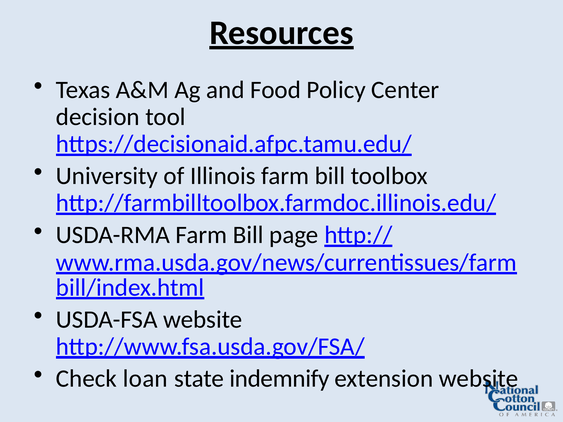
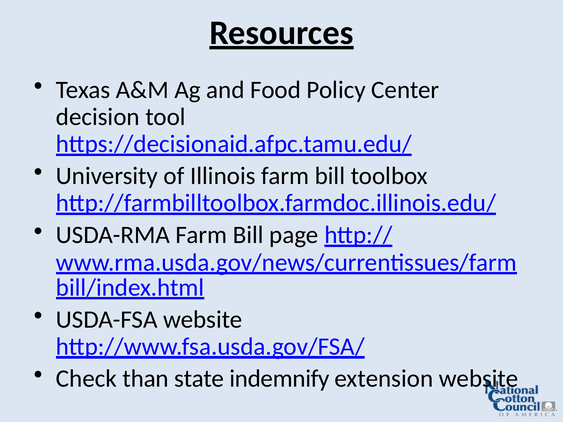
loan: loan -> than
